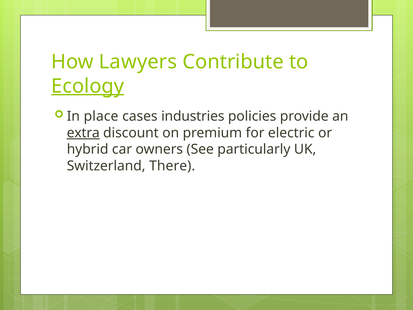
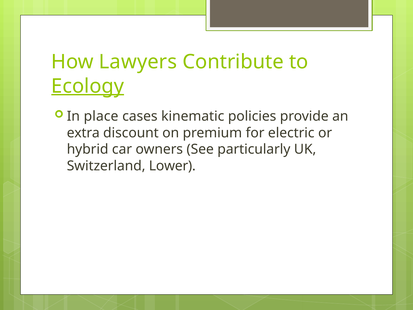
industries: industries -> kinematic
extra underline: present -> none
There: There -> Lower
